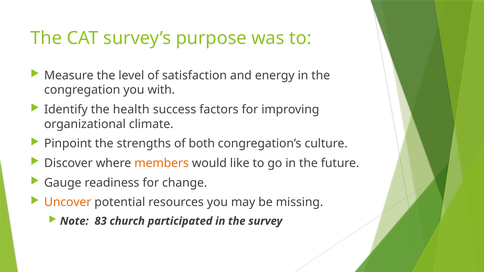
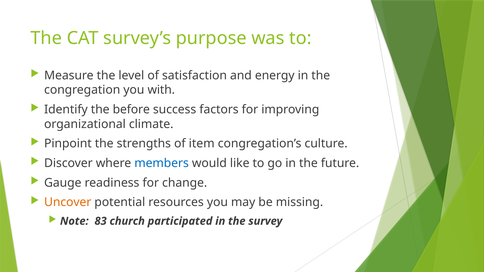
health: health -> before
both: both -> item
members colour: orange -> blue
